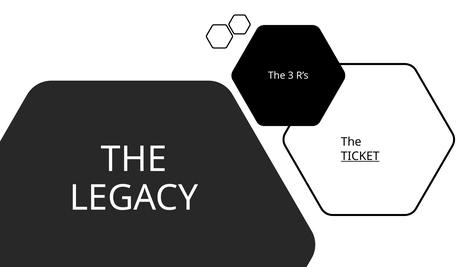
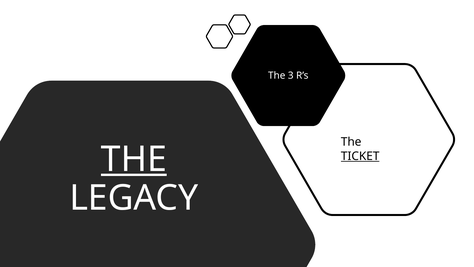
THE at (134, 159) underline: none -> present
